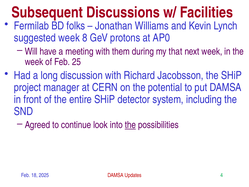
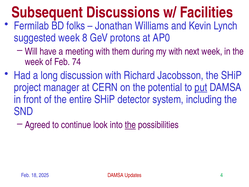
my that: that -> with
25: 25 -> 74
put underline: none -> present
